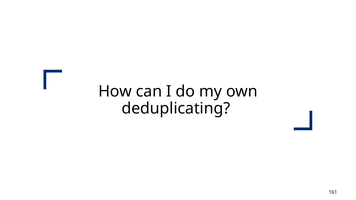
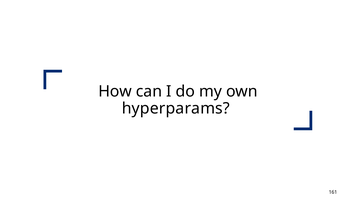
deduplicating: deduplicating -> hyperparams
